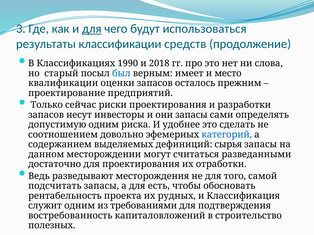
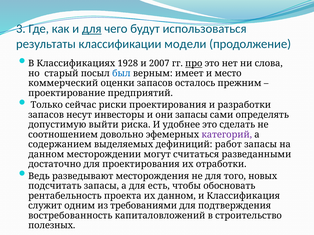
средств: средств -> модели
1990: 1990 -> 1928
2018: 2018 -> 2007
про underline: none -> present
квалификации: квалификации -> коммерческий
допустимую одним: одним -> выйти
категорий colour: blue -> purple
сырья: сырья -> работ
самой: самой -> новых
их рудных: рудных -> данном
